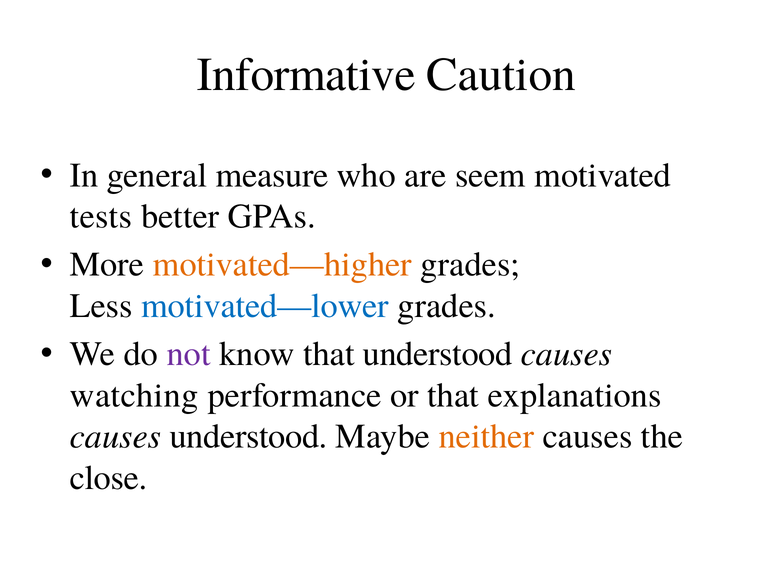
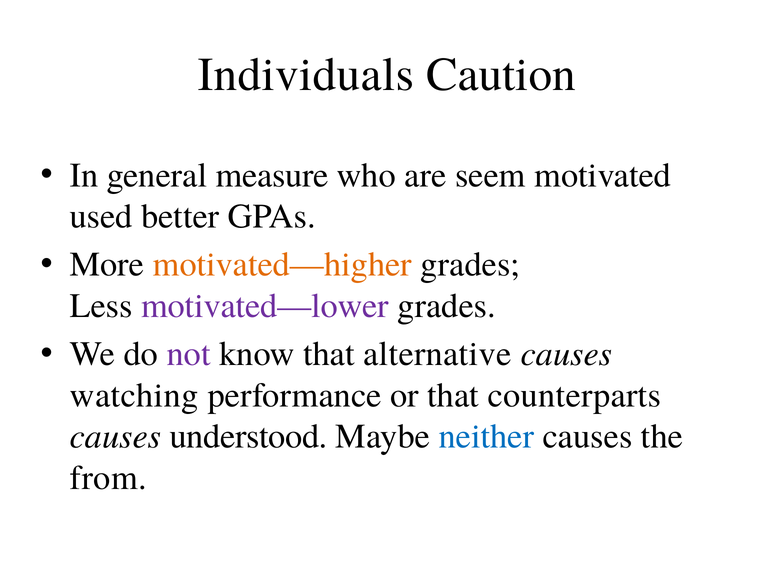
Informative: Informative -> Individuals
tests: tests -> used
motivated—lower colour: blue -> purple
that understood: understood -> alternative
explanations: explanations -> counterparts
neither colour: orange -> blue
close: close -> from
